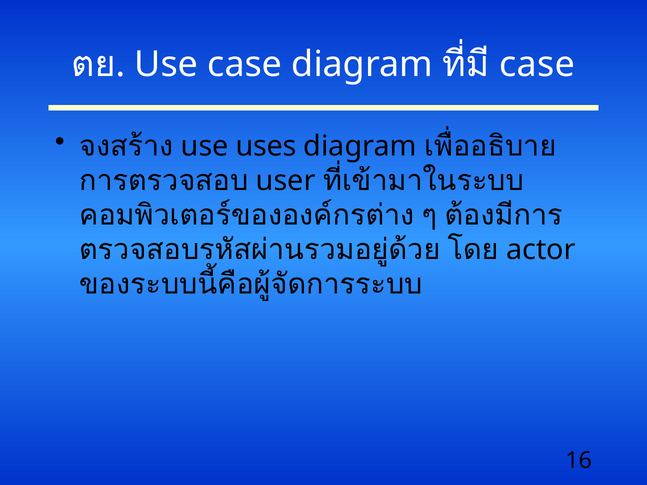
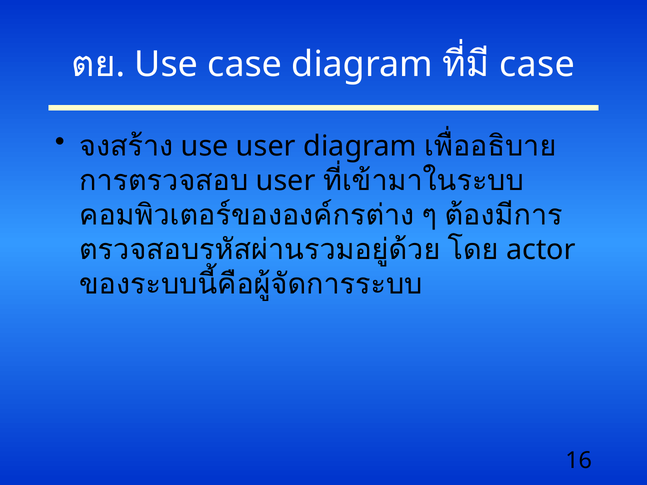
use uses: uses -> user
